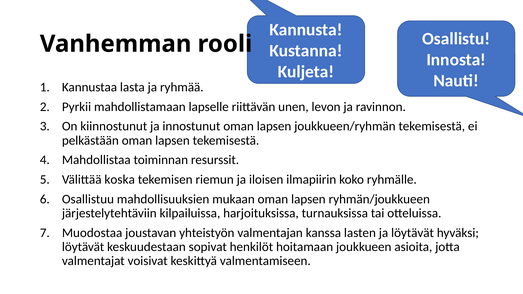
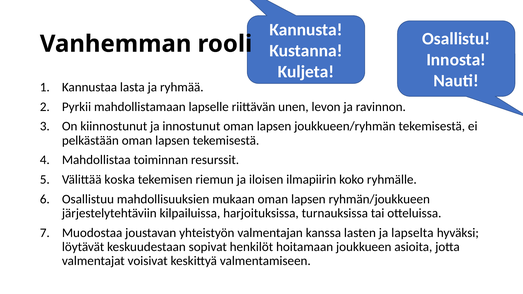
ja löytävät: löytävät -> lapselta
